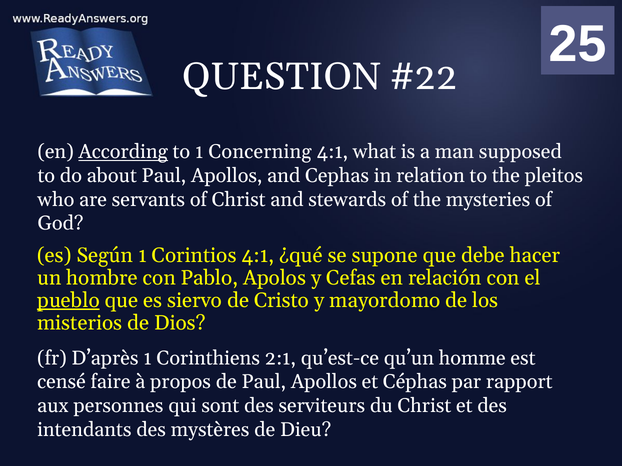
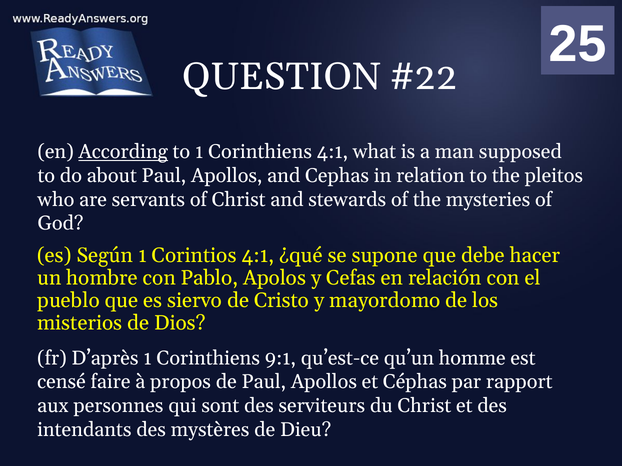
to 1 Concerning: Concerning -> Corinthiens
pueblo underline: present -> none
2:1: 2:1 -> 9:1
